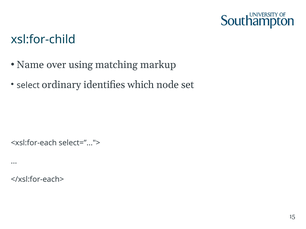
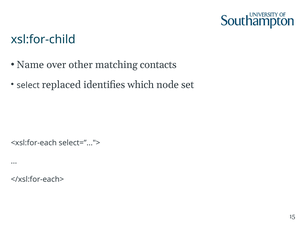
using: using -> other
markup: markup -> contacts
ordinary: ordinary -> replaced
